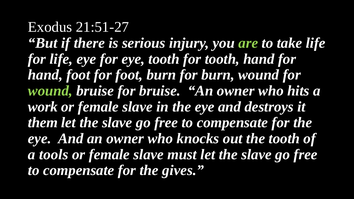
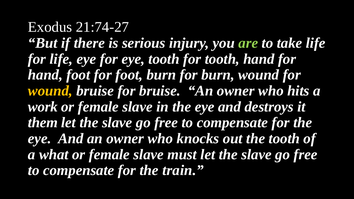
21:51-27: 21:51-27 -> 21:74-27
wound at (50, 91) colour: light green -> yellow
tools: tools -> what
gives: gives -> train
